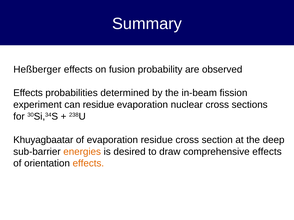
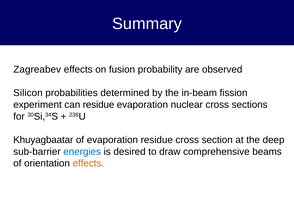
Heßberger: Heßberger -> Zagreabev
Effects at (28, 93): Effects -> Silicon
energies colour: orange -> blue
comprehensive effects: effects -> beams
